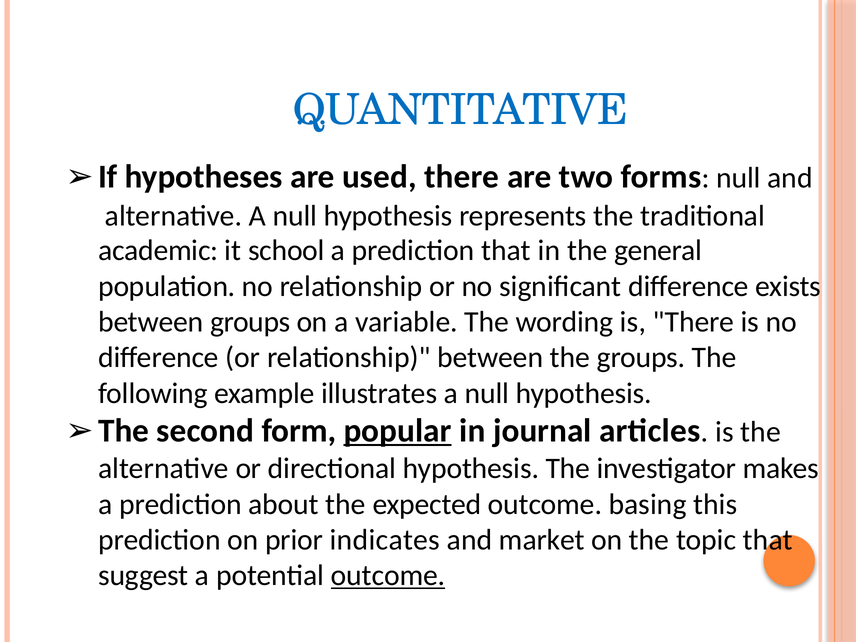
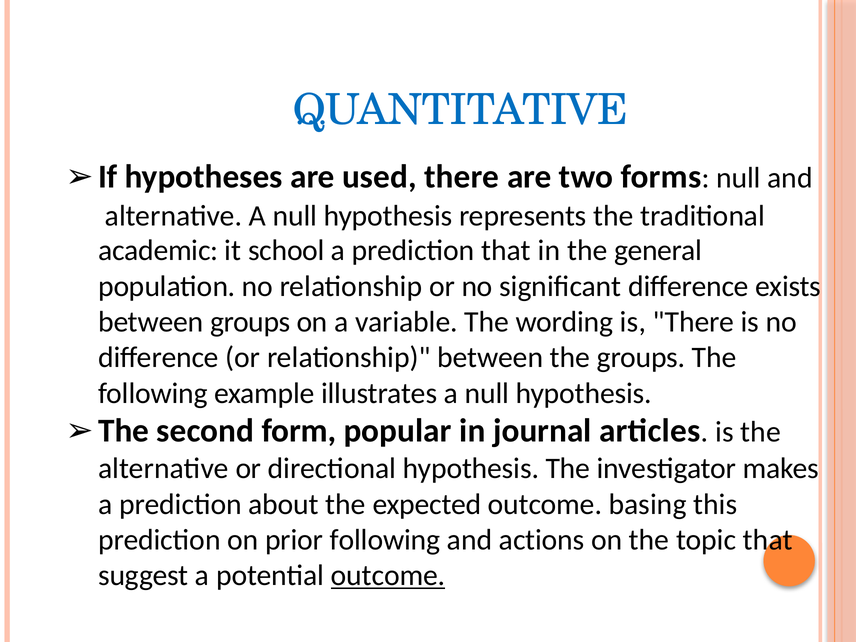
popular underline: present -> none
prior indicates: indicates -> following
market: market -> actions
